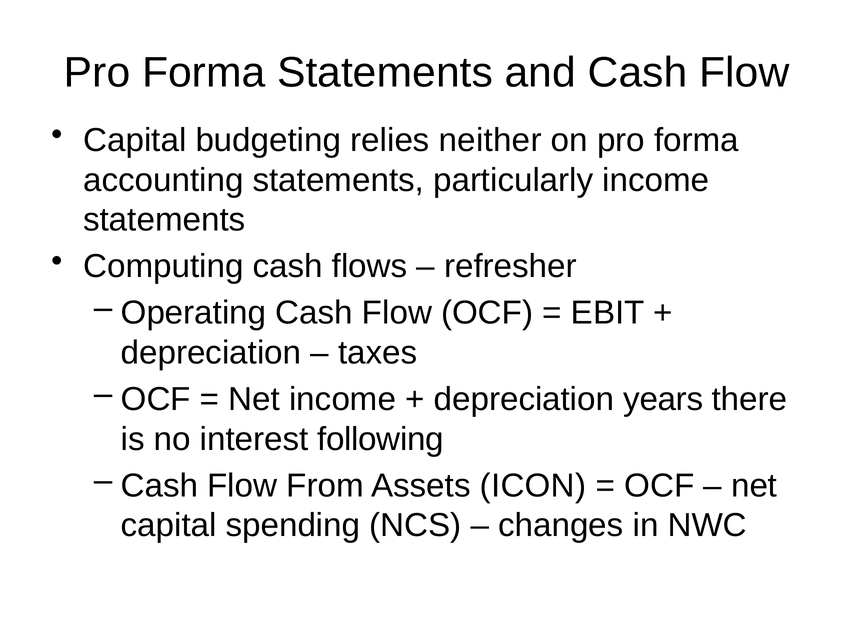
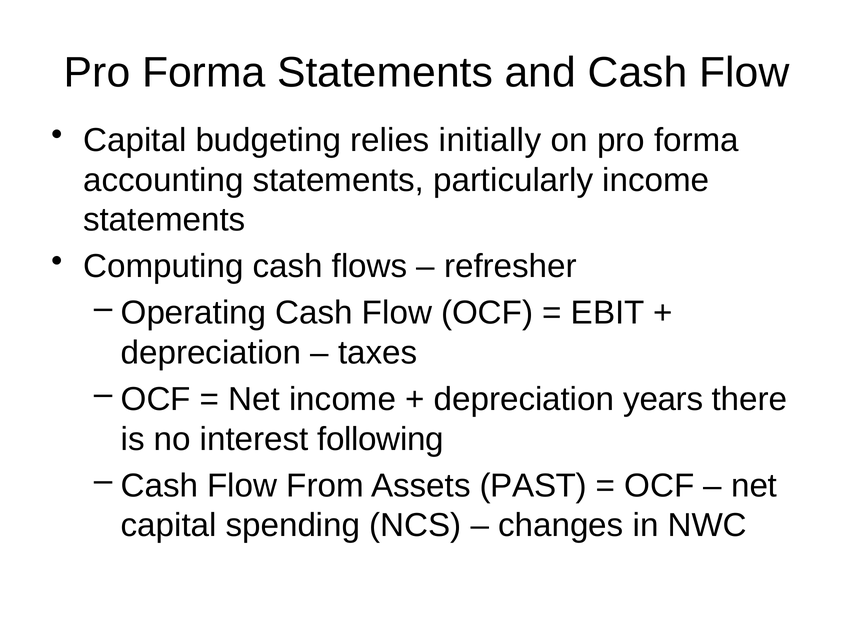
neither: neither -> initially
ICON: ICON -> PAST
